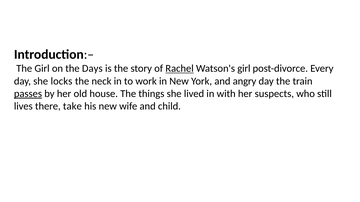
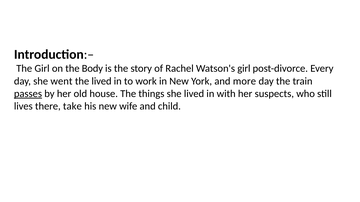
Days: Days -> Body
Rachel underline: present -> none
locks: locks -> went
the neck: neck -> lived
angry: angry -> more
